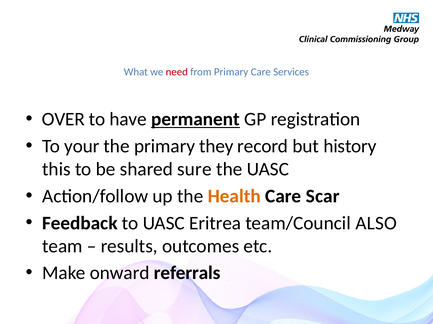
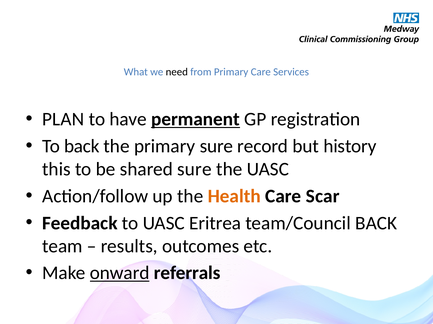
need colour: red -> black
OVER: OVER -> PLAN
To your: your -> back
primary they: they -> sure
team/Council ALSO: ALSO -> BACK
onward underline: none -> present
